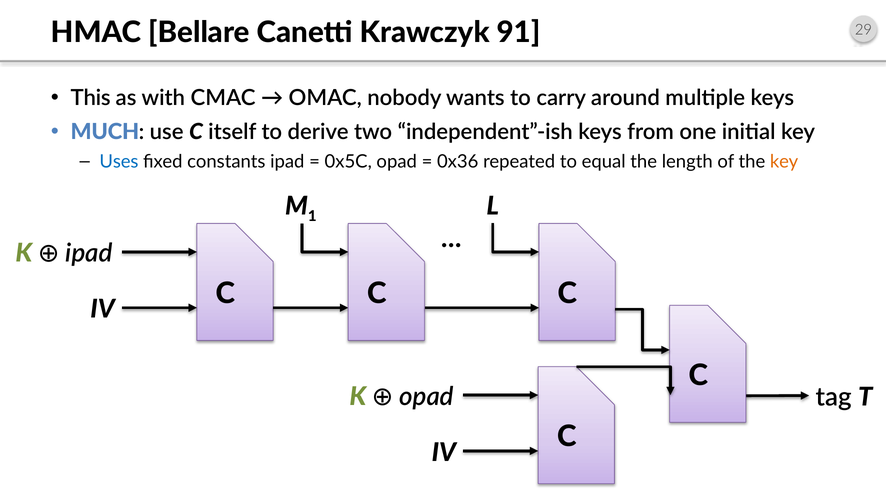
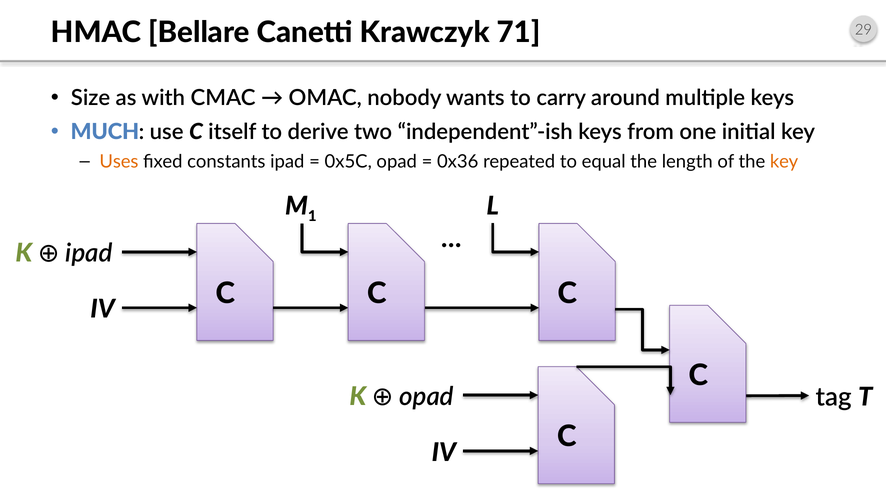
91: 91 -> 71
This: This -> Size
Uses colour: blue -> orange
